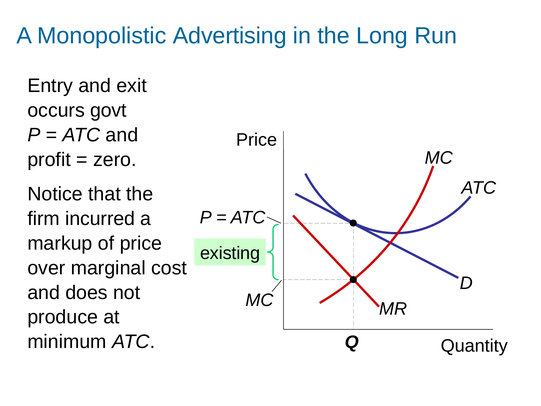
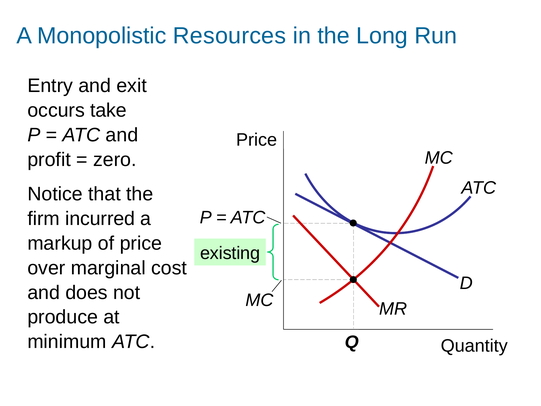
Advertising: Advertising -> Resources
govt: govt -> take
